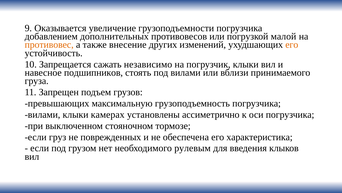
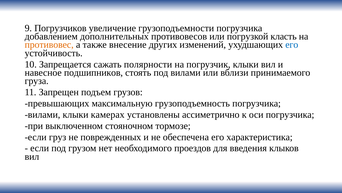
Оказывается: Оказывается -> Погрузчиков
малой: малой -> класть
его at (292, 45) colour: orange -> blue
независимо: независимо -> полярности
рулевым: рулевым -> проездов
